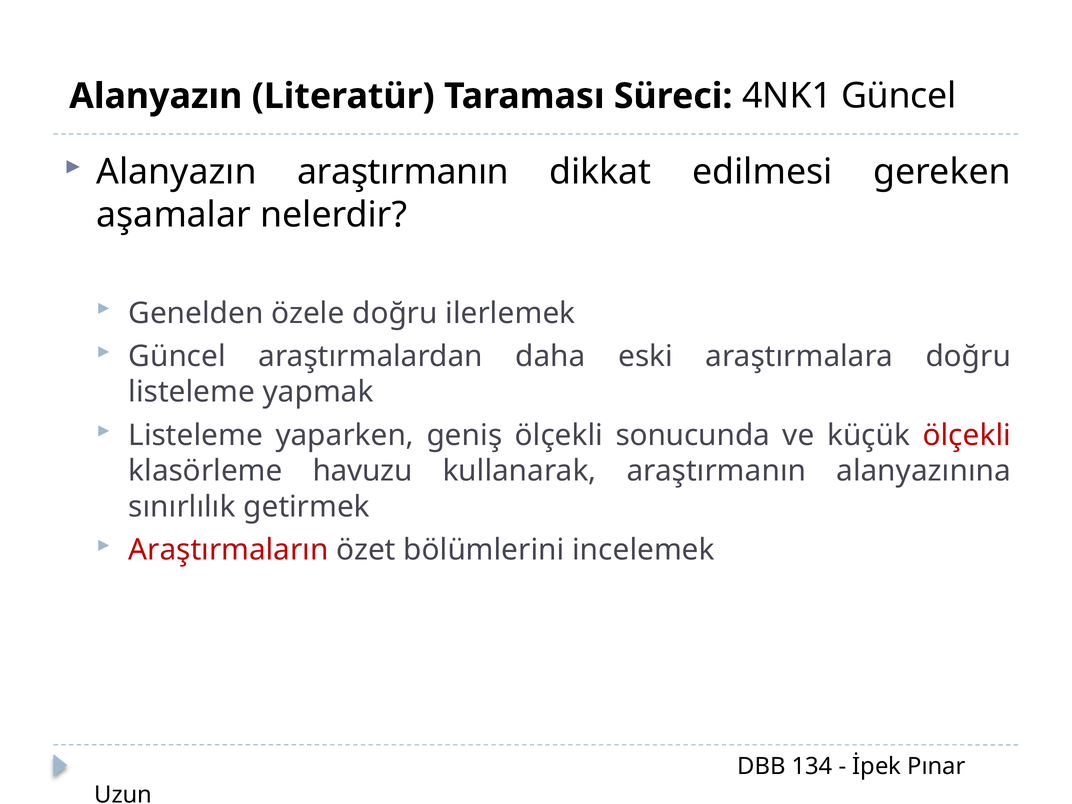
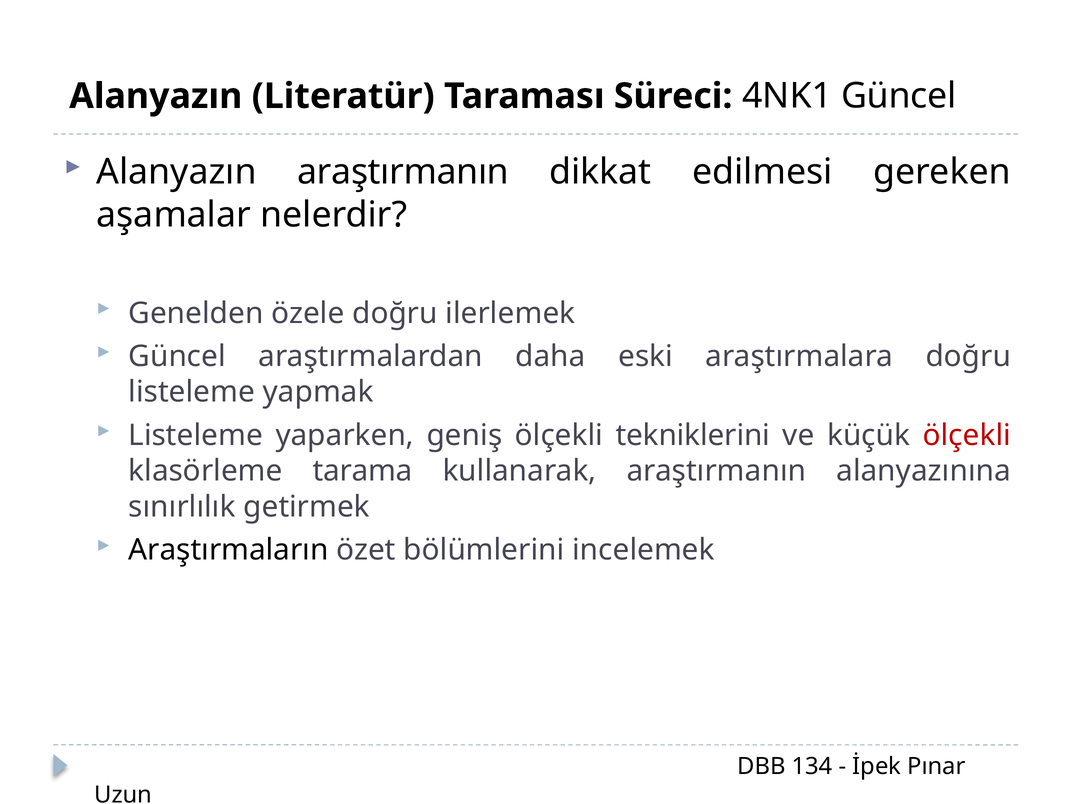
sonucunda: sonucunda -> tekniklerini
havuzu: havuzu -> tarama
Araştırmaların colour: red -> black
